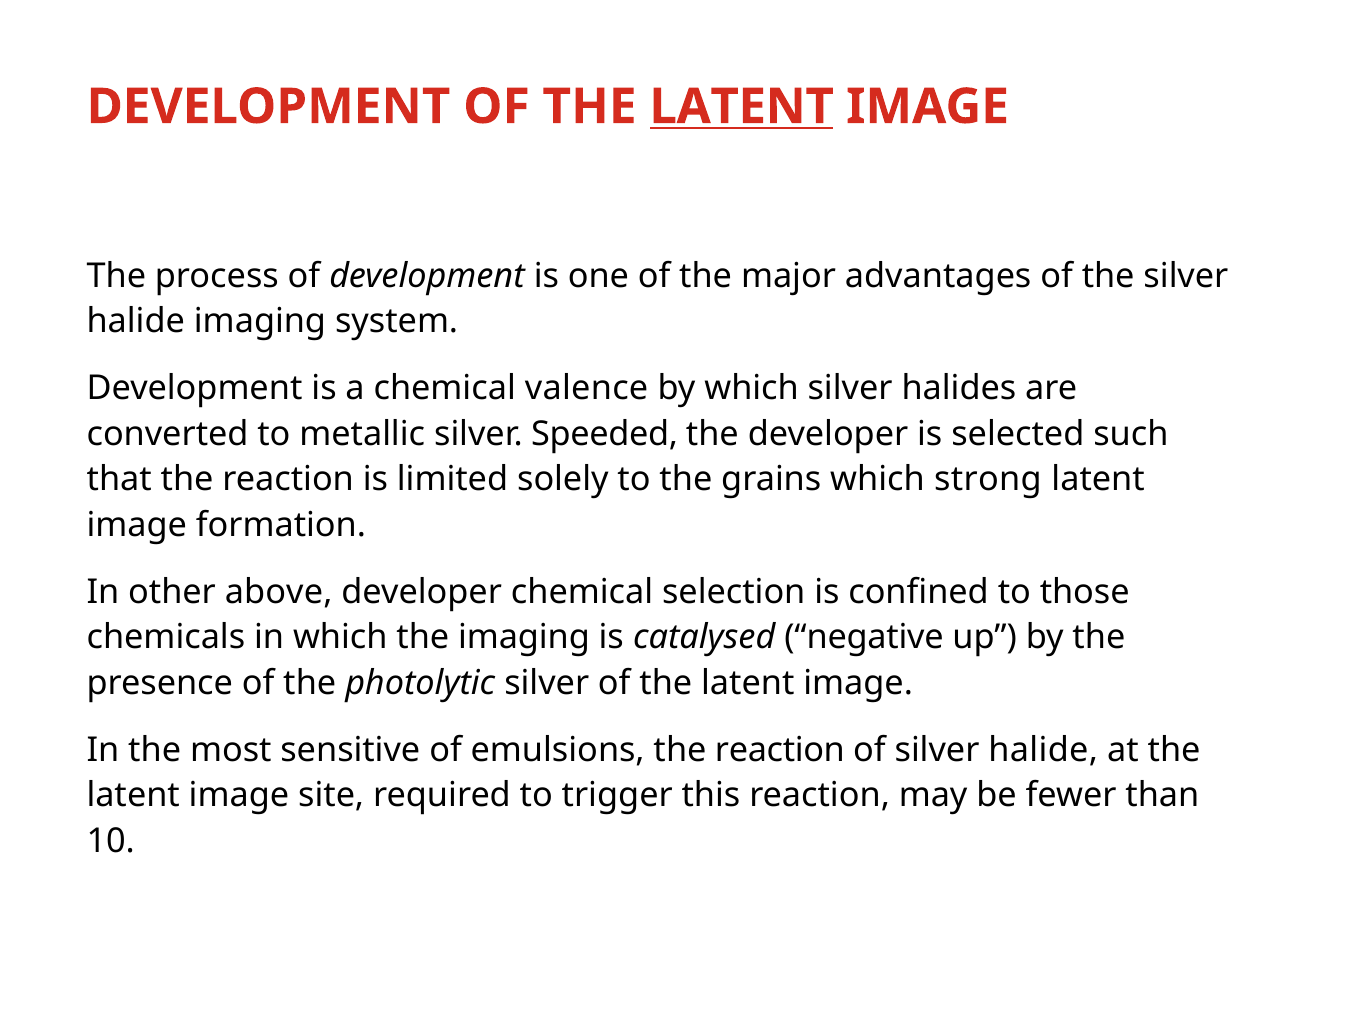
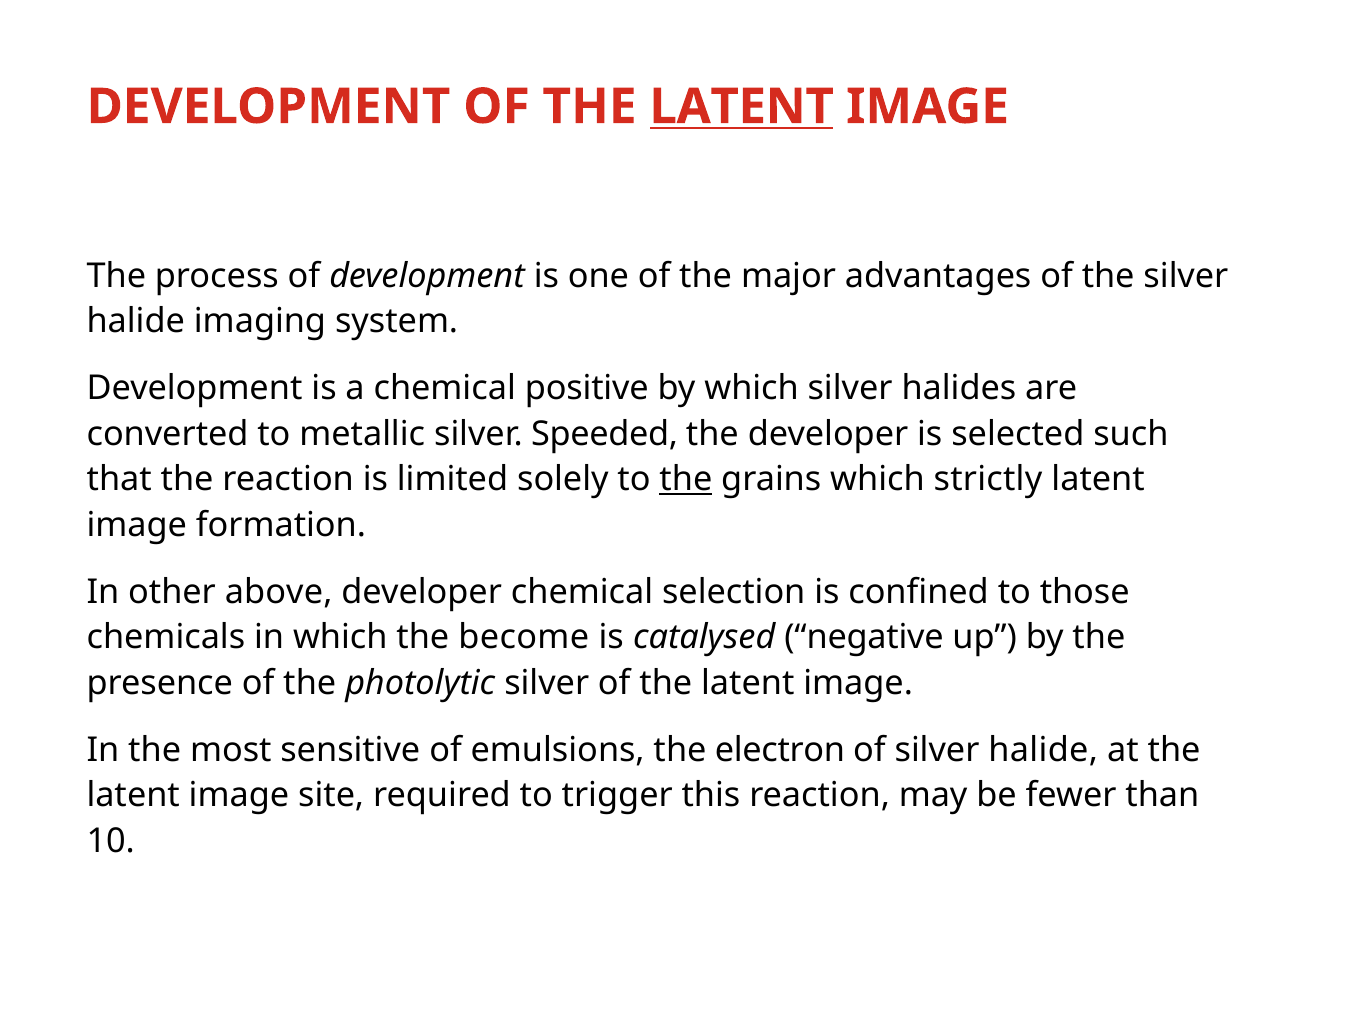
valence: valence -> positive
the at (686, 480) underline: none -> present
strong: strong -> strictly
the imaging: imaging -> become
emulsions the reaction: reaction -> electron
